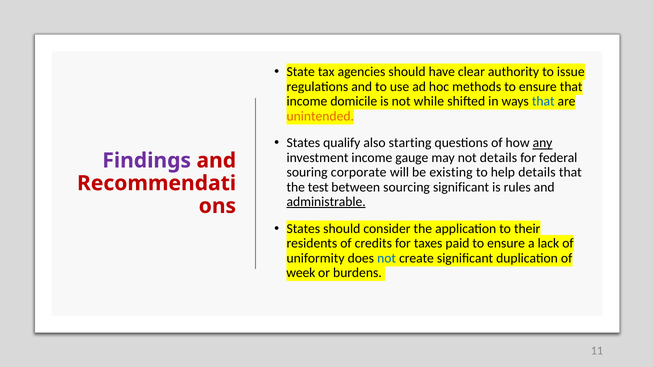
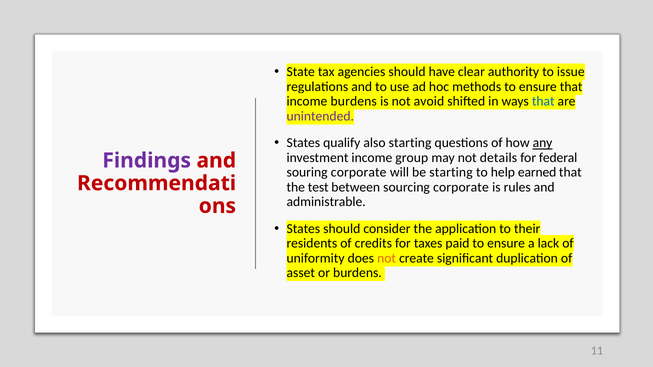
domicile at (354, 101): domicile -> burdens
while: while -> avoid
unintended colour: orange -> purple
gauge: gauge -> group
be existing: existing -> starting
help details: details -> earned
sourcing significant: significant -> corporate
administrable underline: present -> none
not at (387, 258) colour: blue -> orange
week: week -> asset
